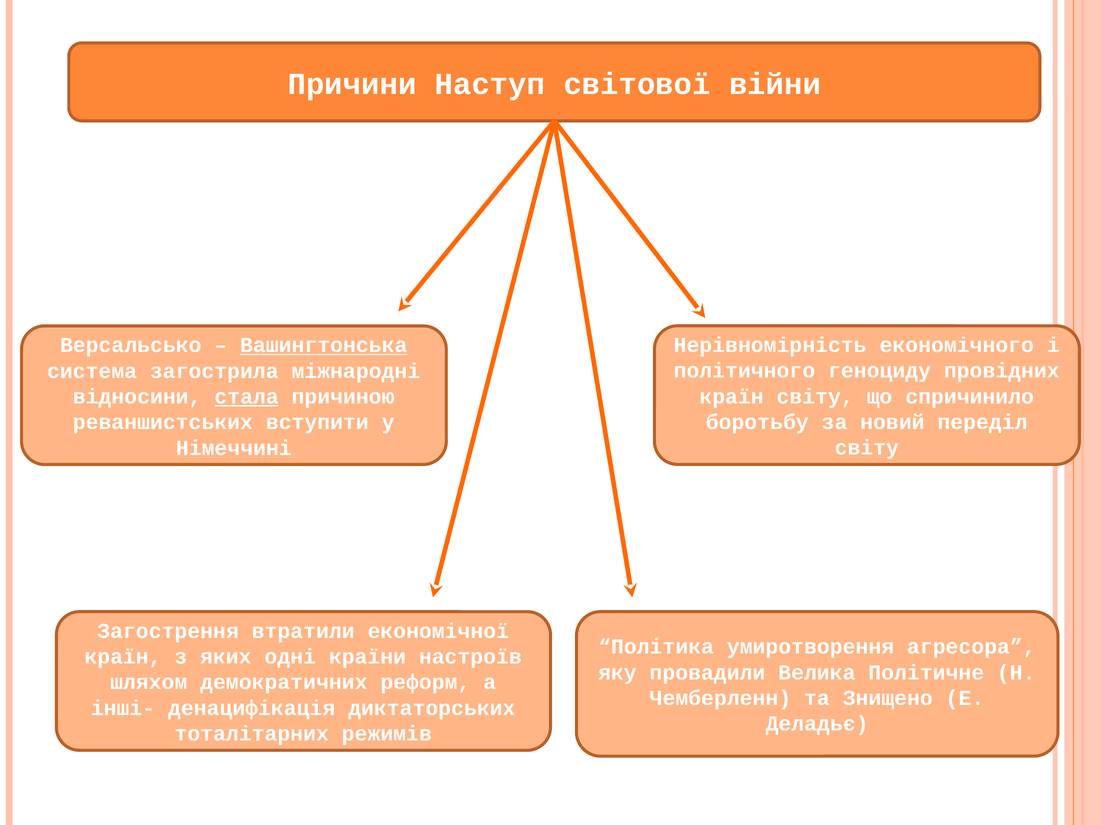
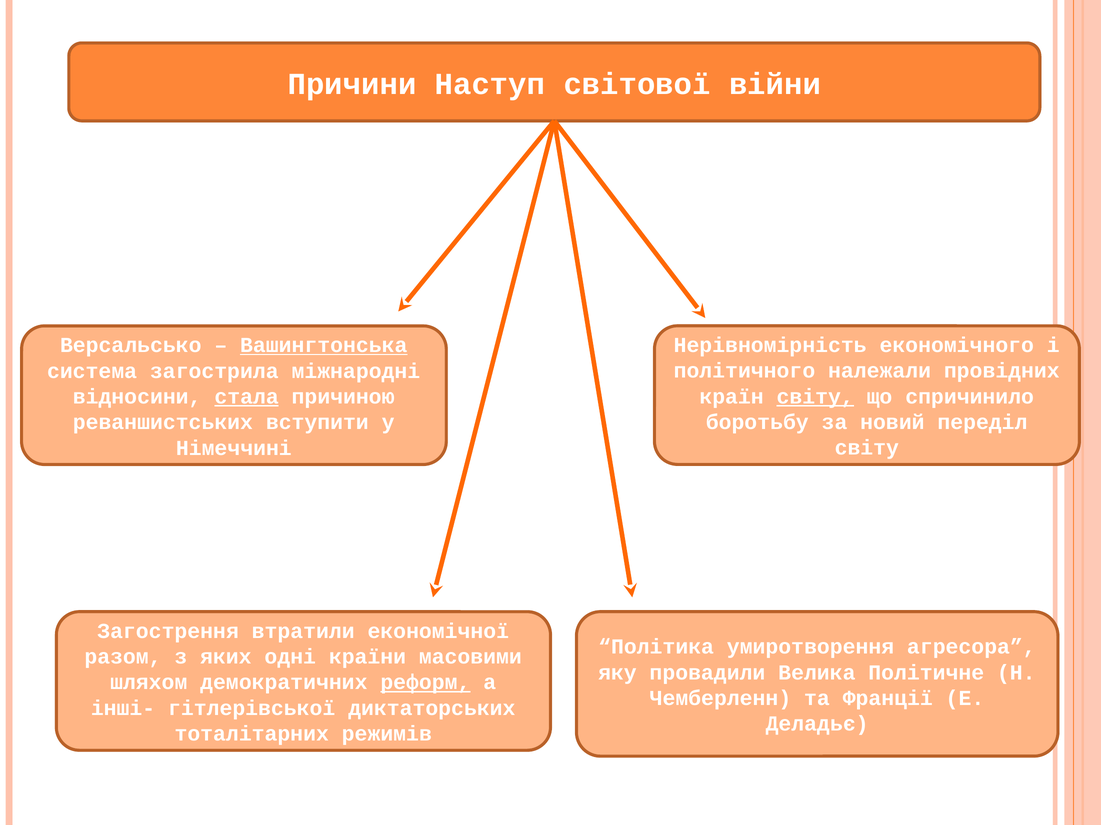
геноциду: геноциду -> належали
світу at (815, 397) underline: none -> present
країн at (123, 657): країн -> разом
настроїв: настроїв -> масовими
реформ underline: none -> present
Знищено: Знищено -> Франції
денацифікація: денацифікація -> гітлерівської
